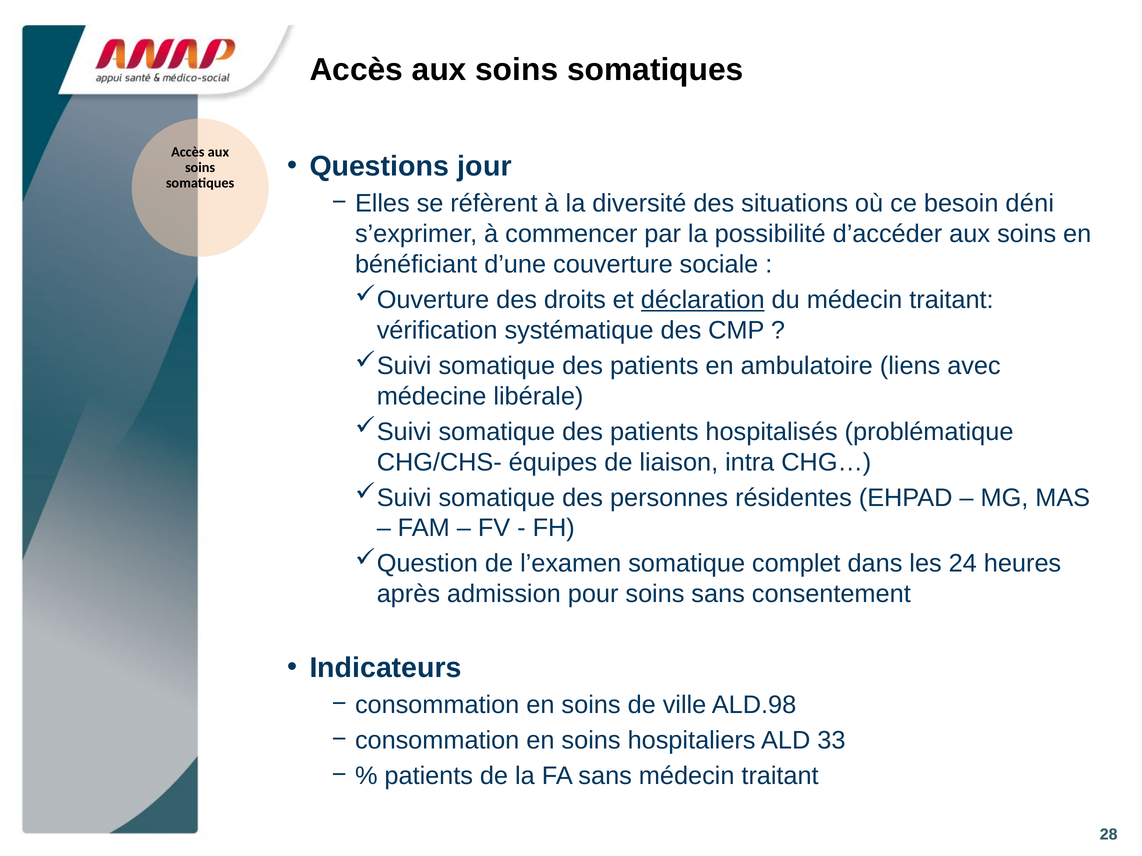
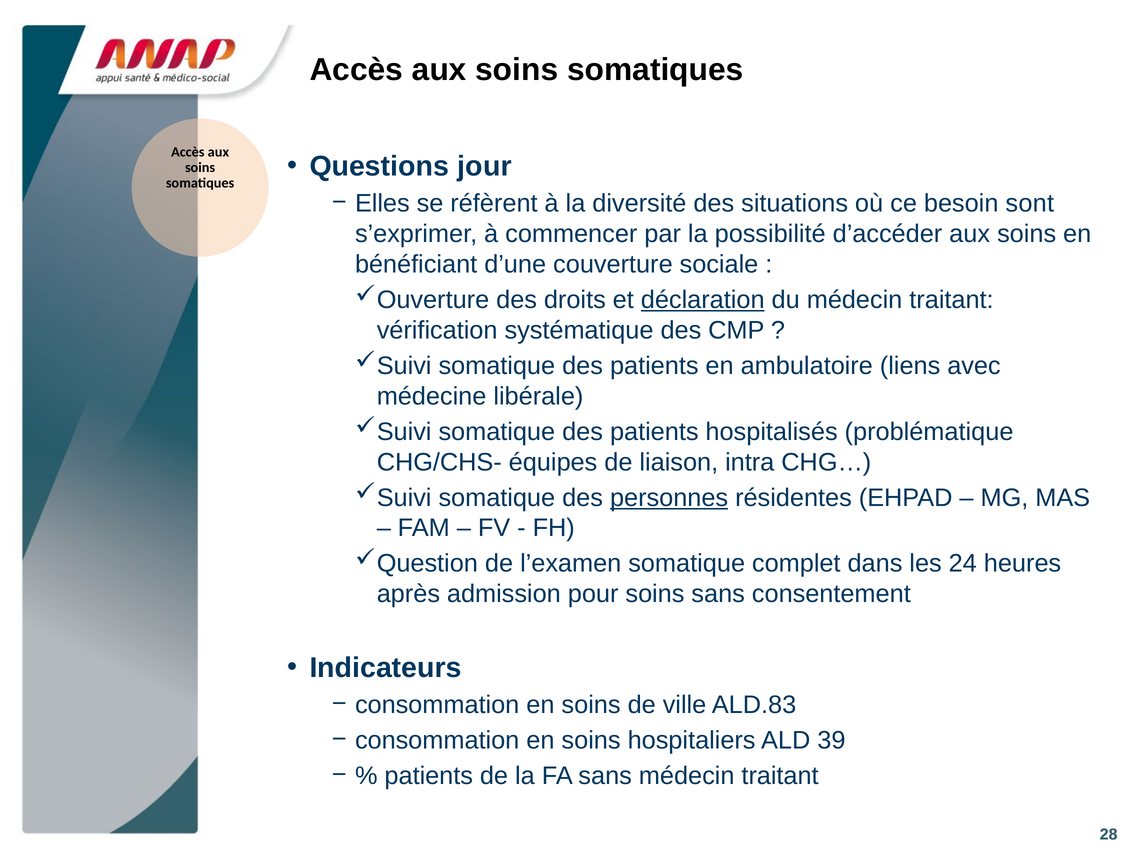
déni: déni -> sont
personnes underline: none -> present
ALD.98: ALD.98 -> ALD.83
33: 33 -> 39
